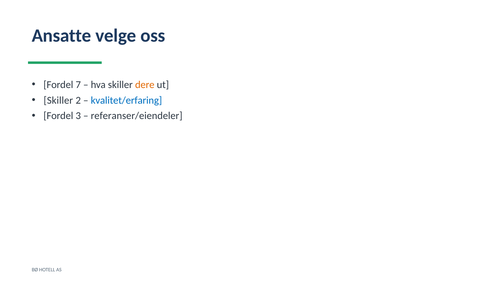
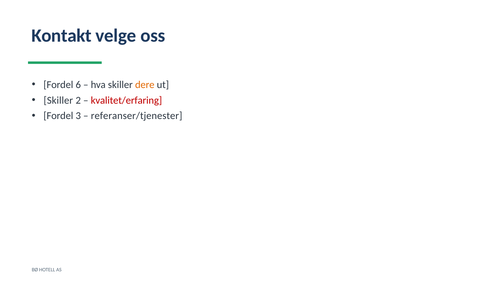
Ansatte: Ansatte -> Kontakt
7: 7 -> 6
kvalitet/erfaring colour: blue -> red
referanser/eiendeler: referanser/eiendeler -> referanser/tjenester
